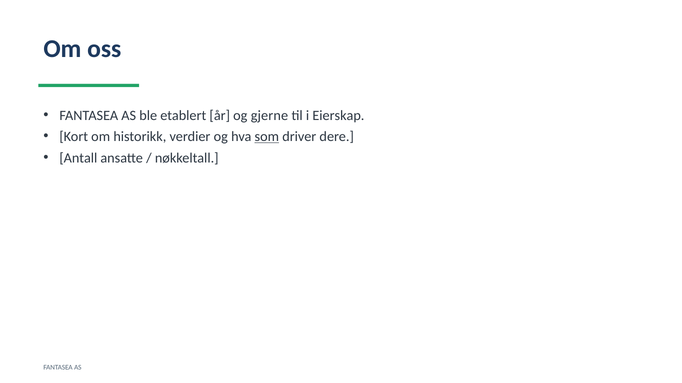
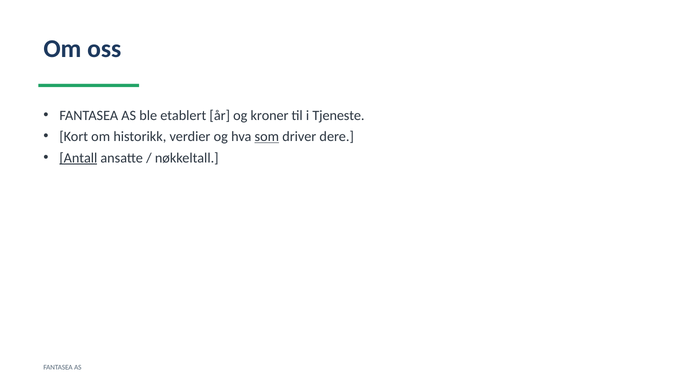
gjerne: gjerne -> kroner
Eierskap: Eierskap -> Tjeneste
Antall underline: none -> present
